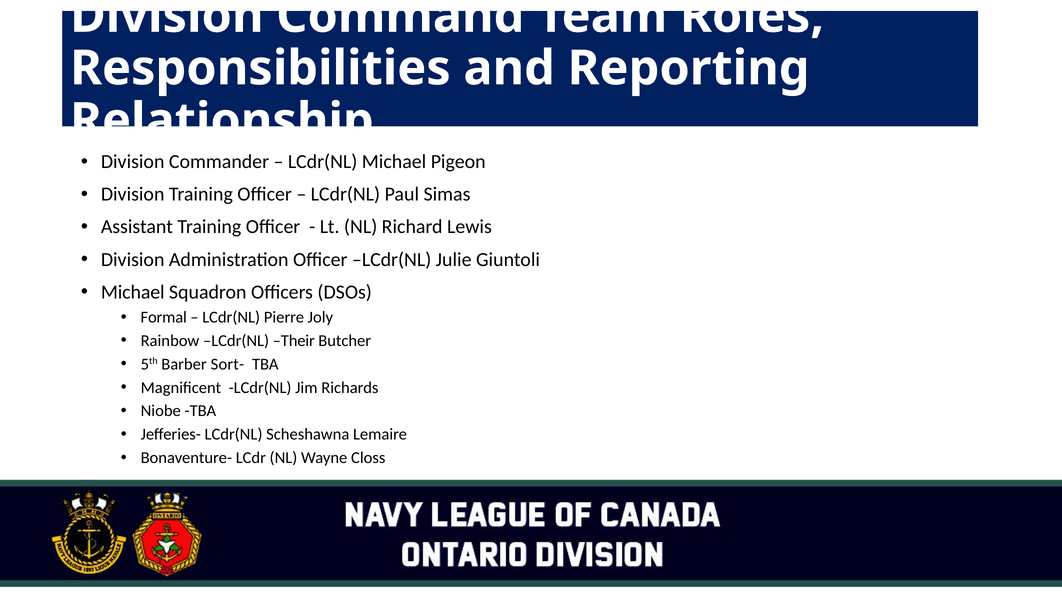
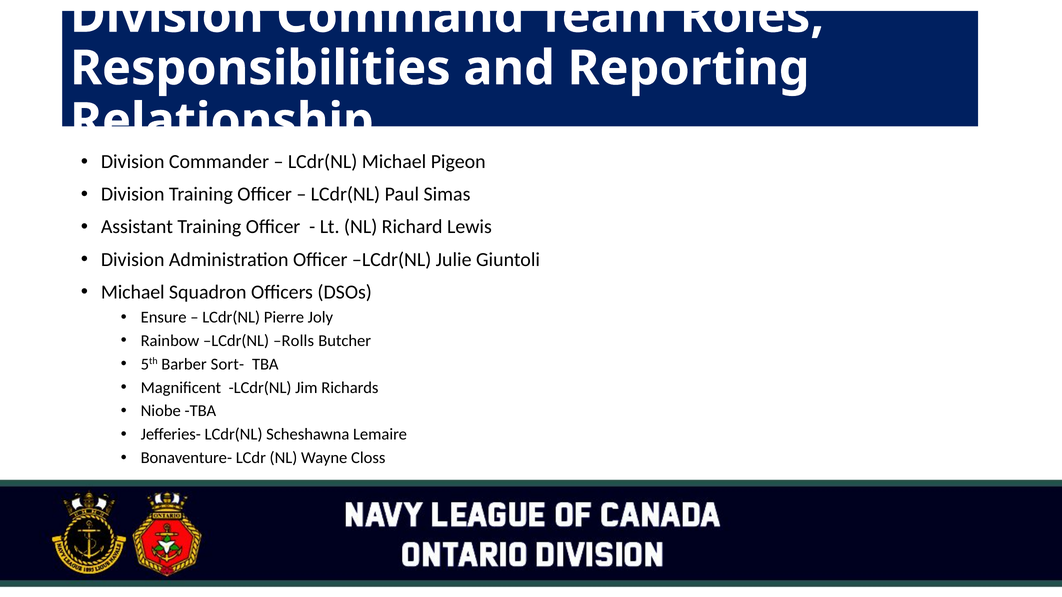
Formal: Formal -> Ensure
Their: Their -> Rolls
